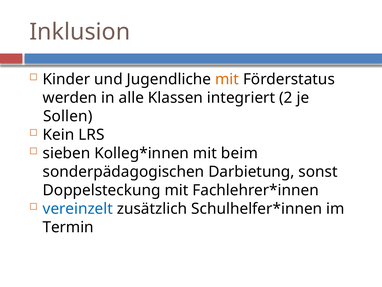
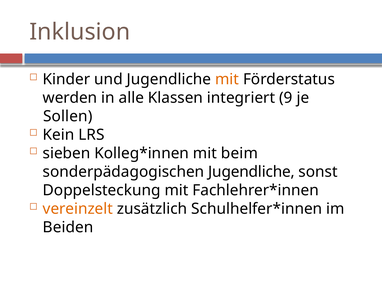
2: 2 -> 9
sonderpädagogischen Darbietung: Darbietung -> Jugendliche
vereinzelt colour: blue -> orange
Termin: Termin -> Beiden
